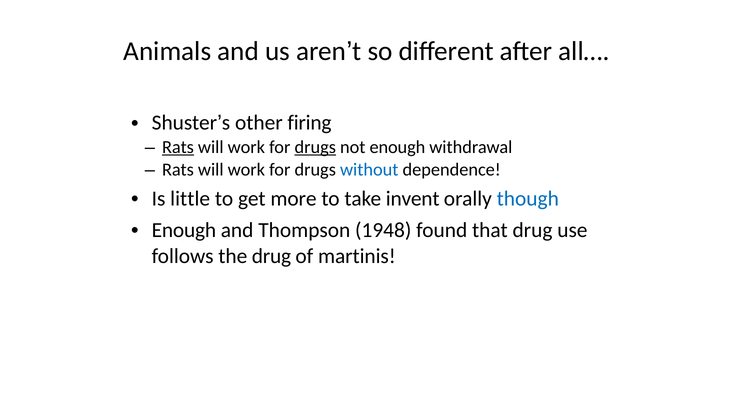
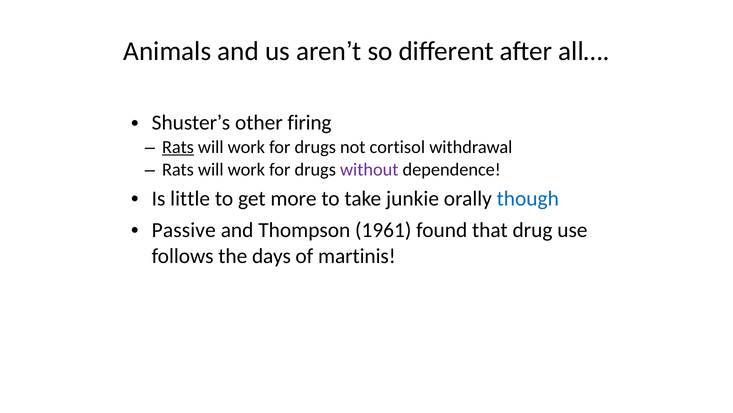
drugs at (315, 147) underline: present -> none
not enough: enough -> cortisol
without colour: blue -> purple
invent: invent -> junkie
Enough at (184, 230): Enough -> Passive
1948: 1948 -> 1961
the drug: drug -> days
